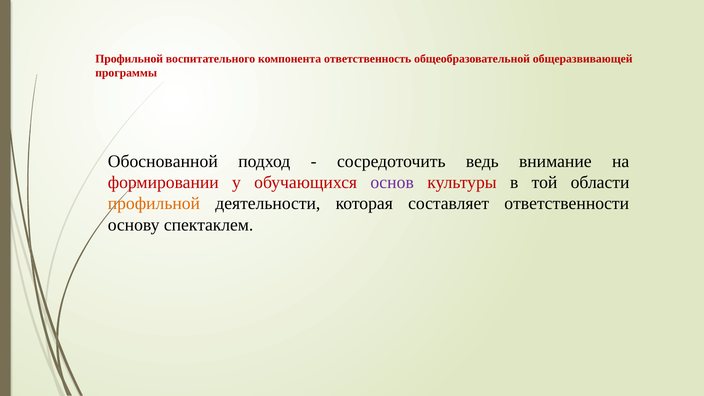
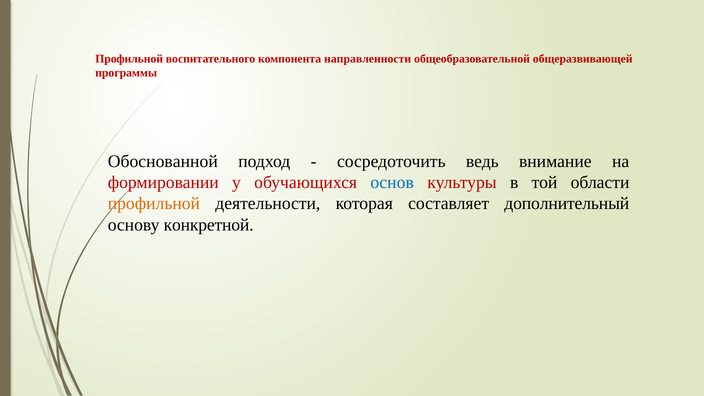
ответственность: ответственность -> направленности
основ colour: purple -> blue
ответственности: ответственности -> дополнительный
спектаклем: спектаклем -> конкретной
